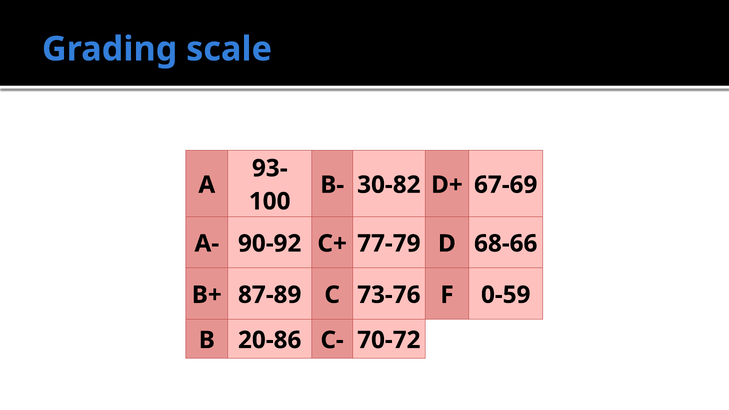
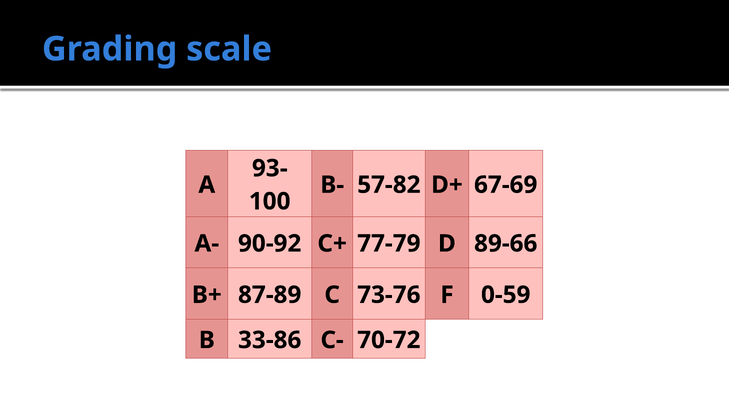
30-82: 30-82 -> 57-82
68-66: 68-66 -> 89-66
20-86: 20-86 -> 33-86
